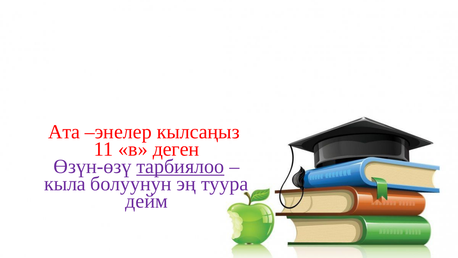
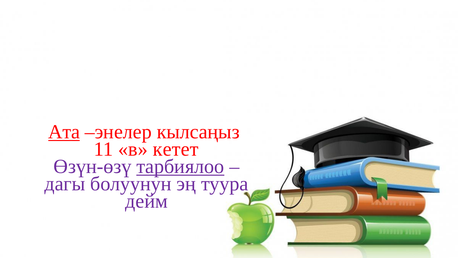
Ата underline: none -> present
деген: деген -> кетет
кыла: кыла -> дагы
